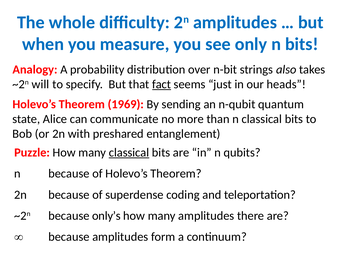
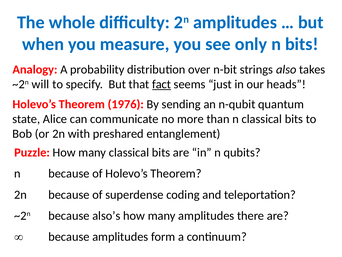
1969: 1969 -> 1976
classical at (129, 152) underline: present -> none
only’s: only’s -> also’s
